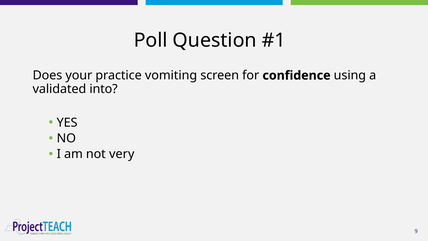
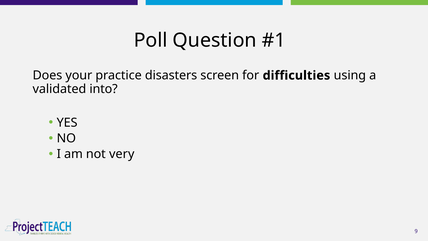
vomiting: vomiting -> disasters
confidence: confidence -> difficulties
